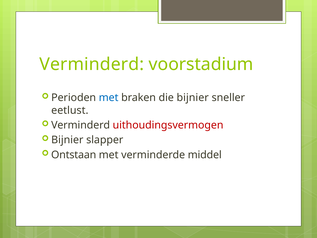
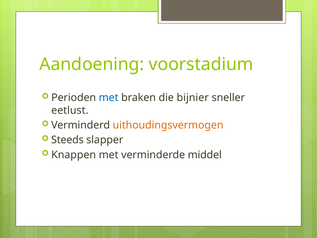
Verminderd at (92, 64): Verminderd -> Aandoening
uithoudingsvermogen colour: red -> orange
Bijnier at (67, 140): Bijnier -> Steeds
Ontstaan: Ontstaan -> Knappen
